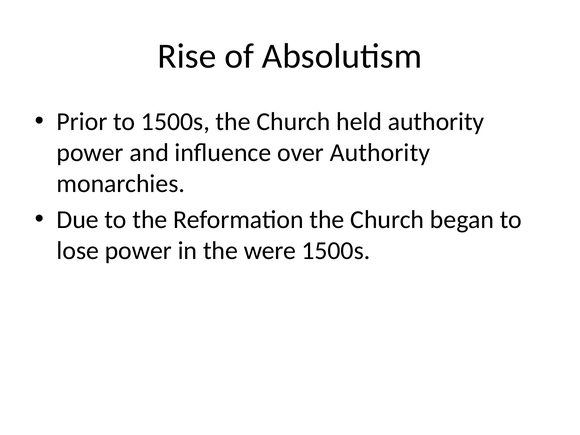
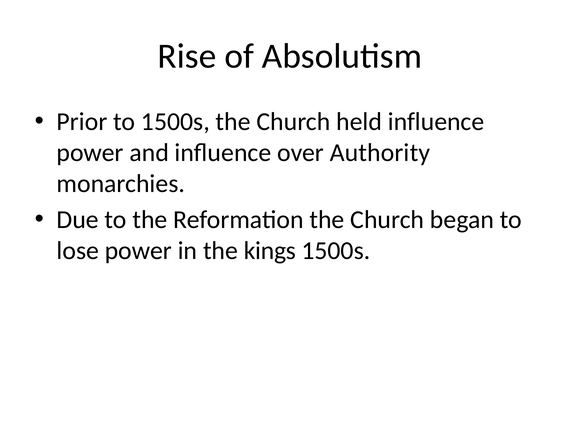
held authority: authority -> influence
were: were -> kings
